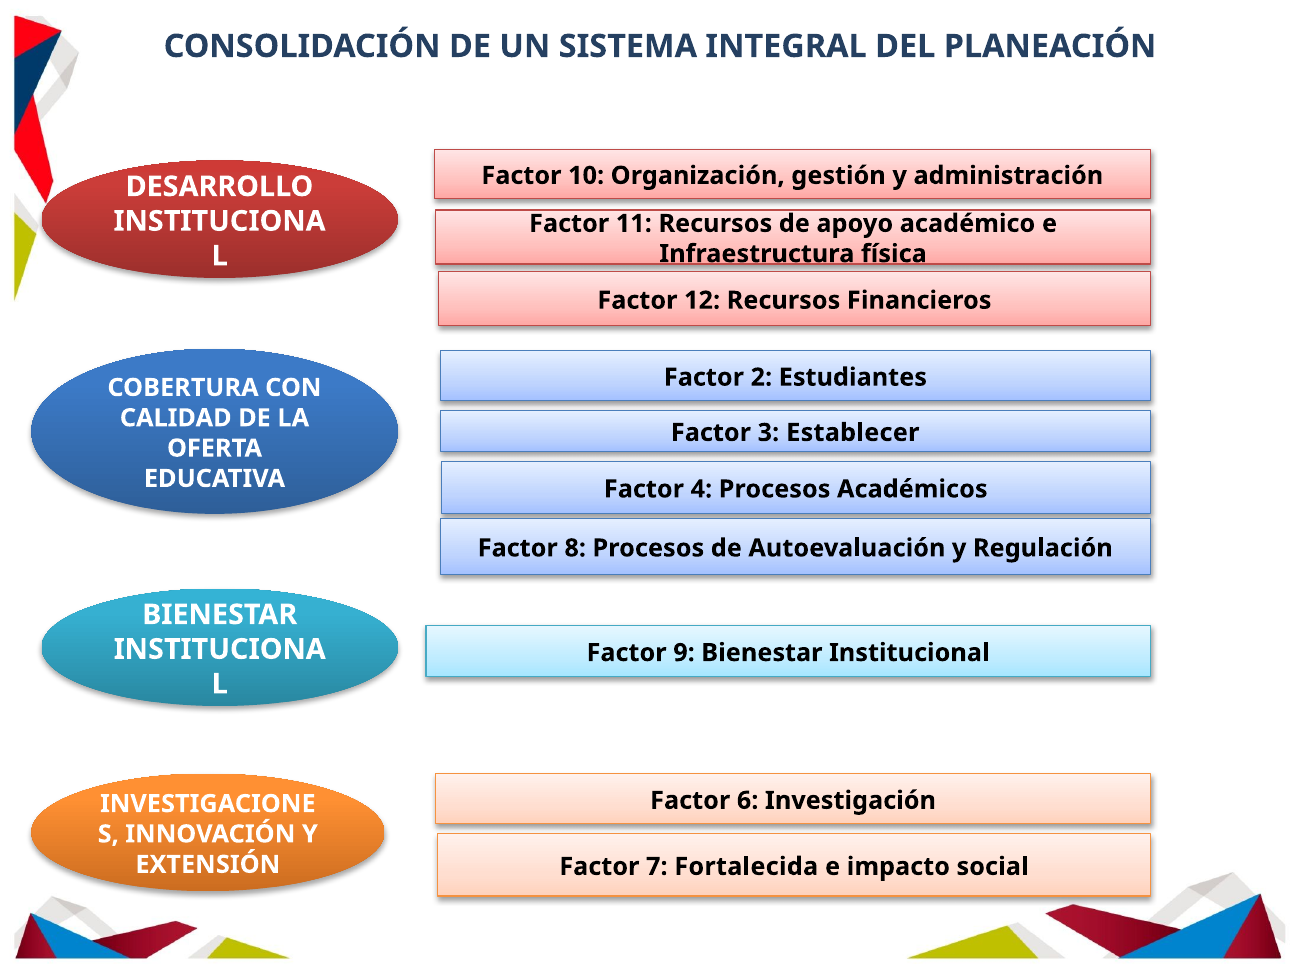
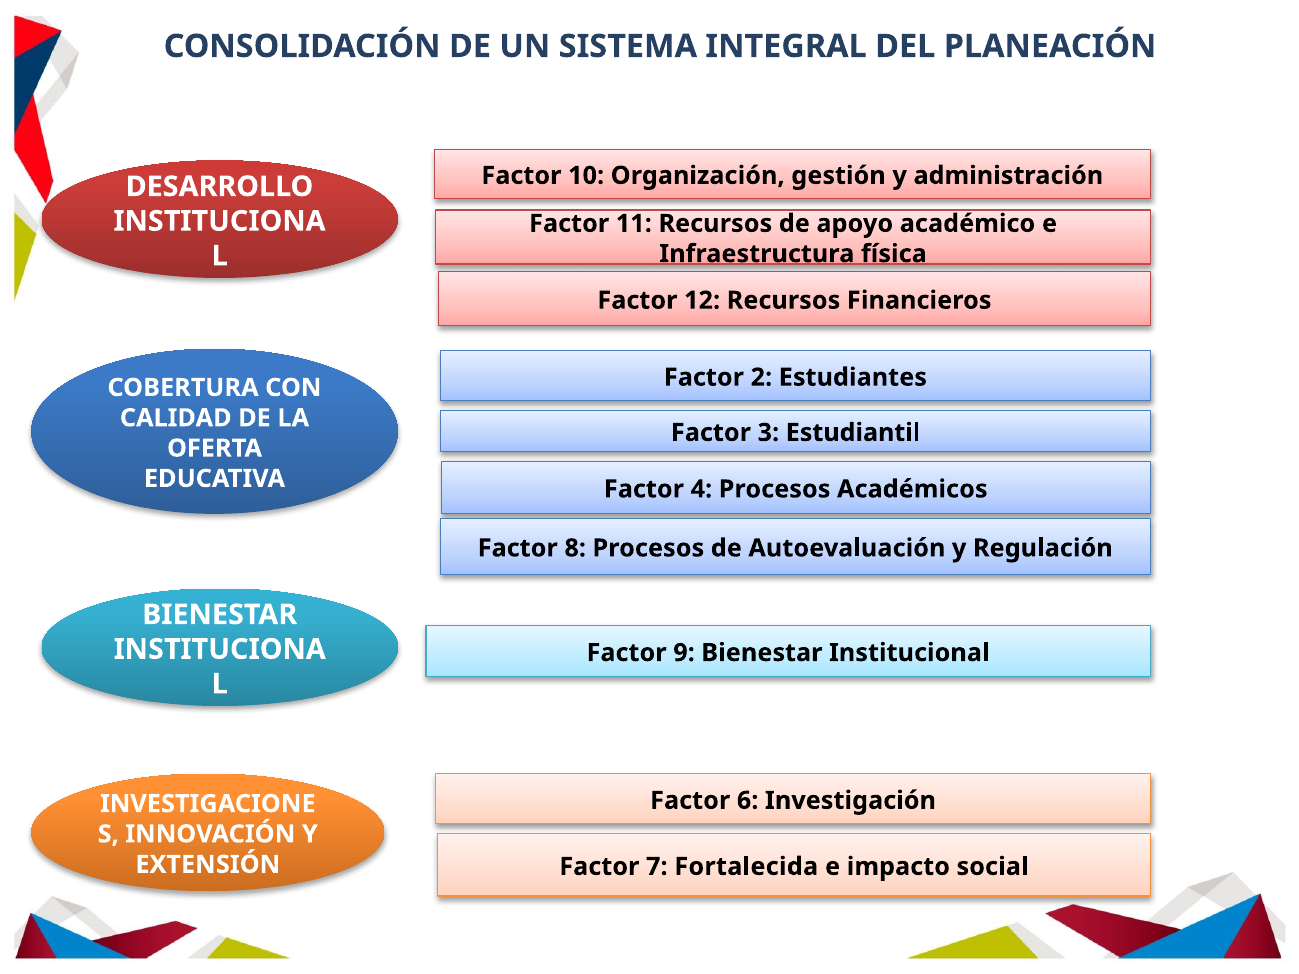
Establecer: Establecer -> Estudiantil
